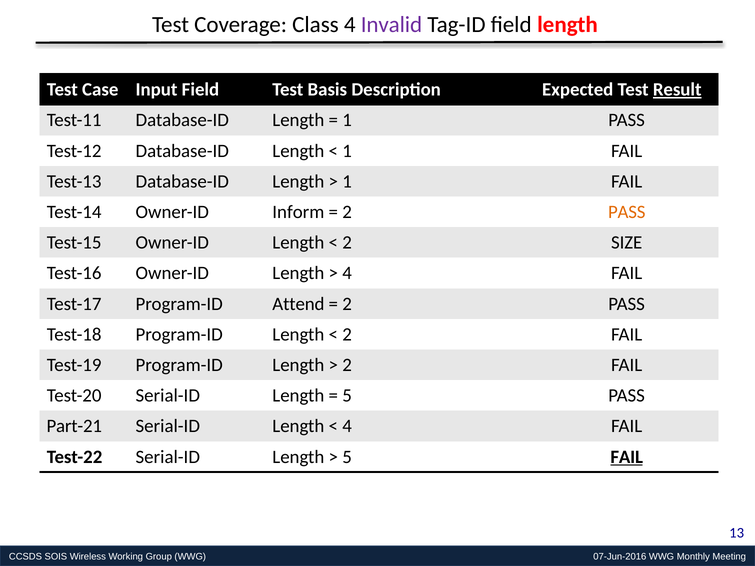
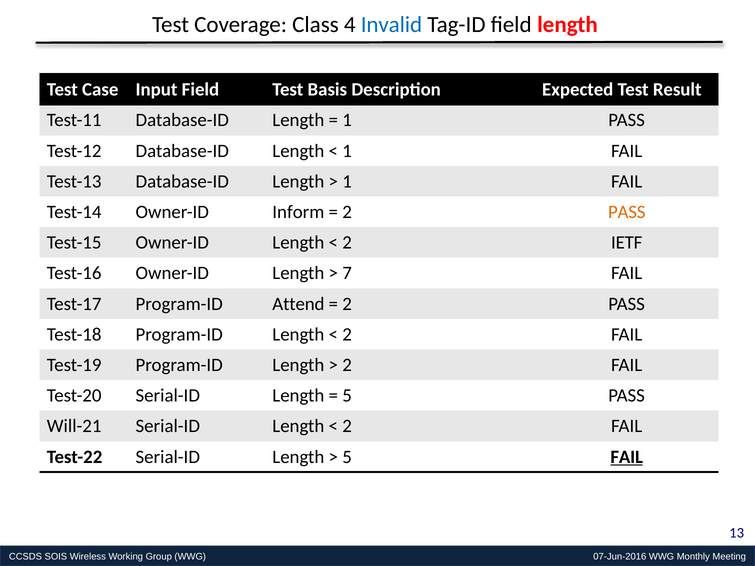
Invalid colour: purple -> blue
Result underline: present -> none
SIZE: SIZE -> IETF
4 at (347, 273): 4 -> 7
Part-21: Part-21 -> Will-21
4 at (347, 426): 4 -> 2
